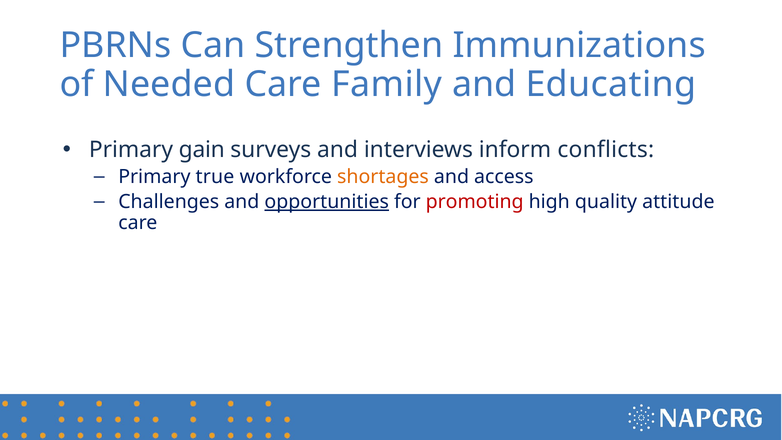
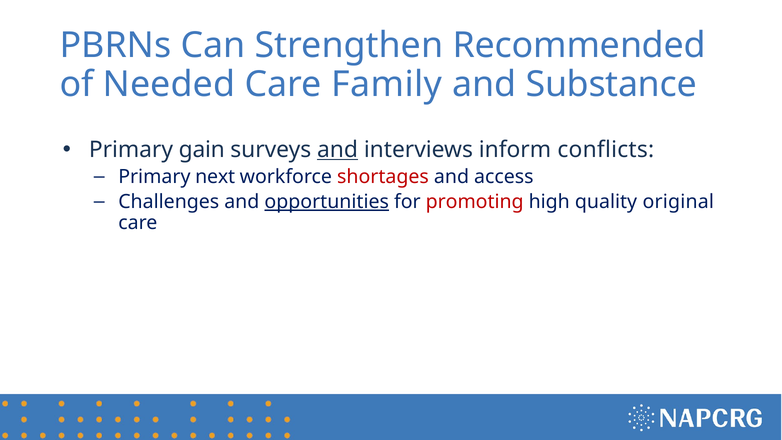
Immunizations: Immunizations -> Recommended
Educating: Educating -> Substance
and at (338, 150) underline: none -> present
true: true -> next
shortages colour: orange -> red
attitude: attitude -> original
